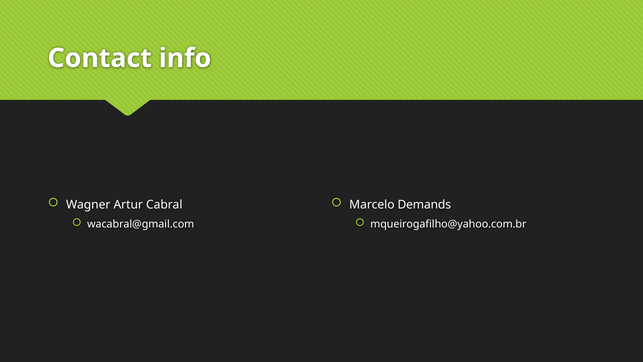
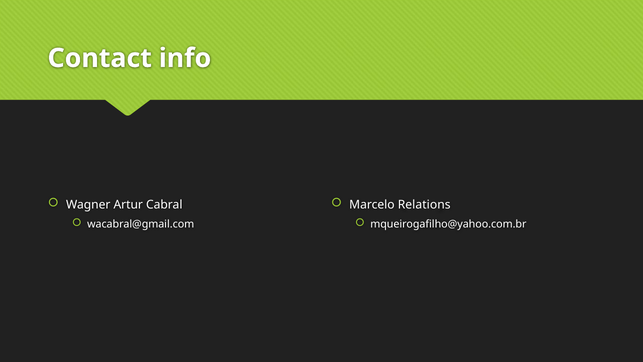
Demands: Demands -> Relations
